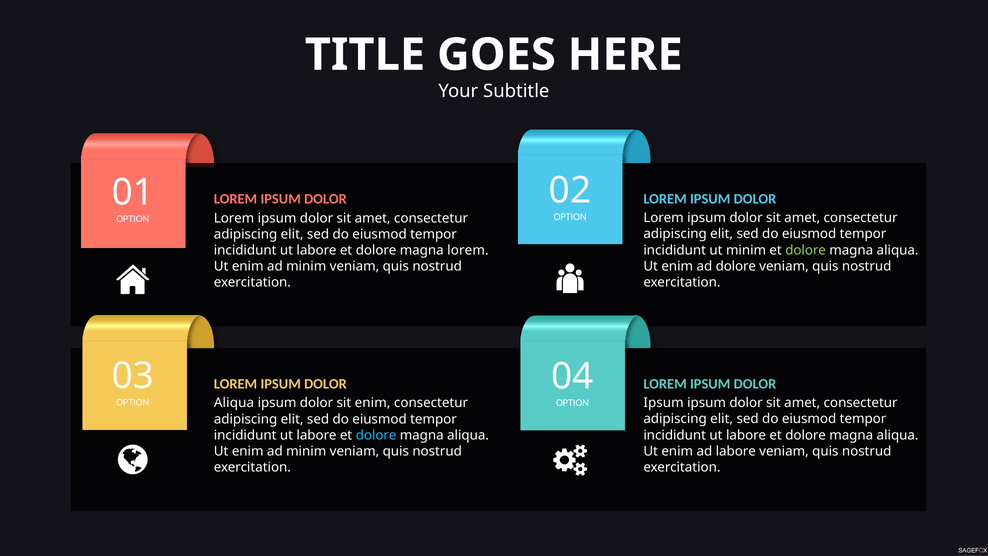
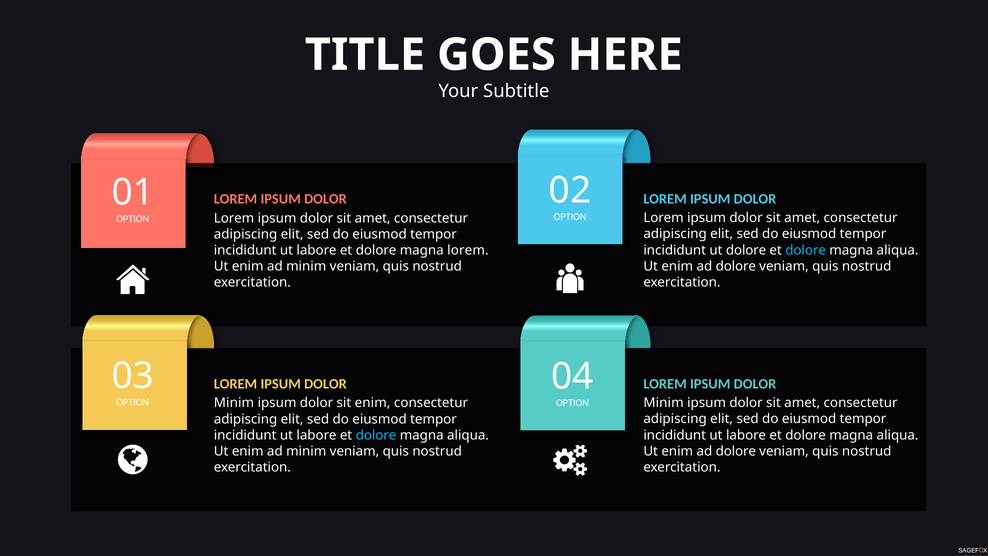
ut minim: minim -> dolore
dolore at (806, 250) colour: light green -> light blue
Aliqua at (234, 403): Aliqua -> Minim
Ipsum at (664, 403): Ipsum -> Minim
labore at (736, 451): labore -> dolore
